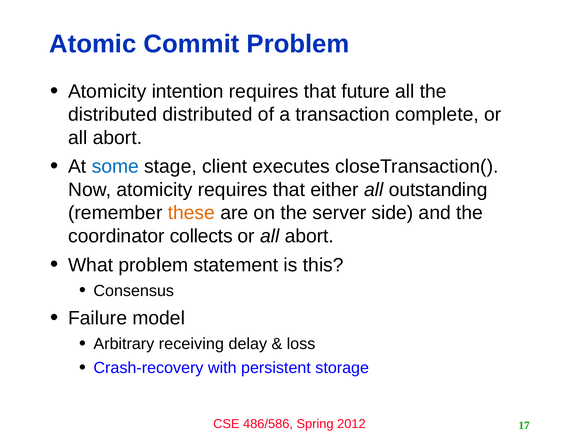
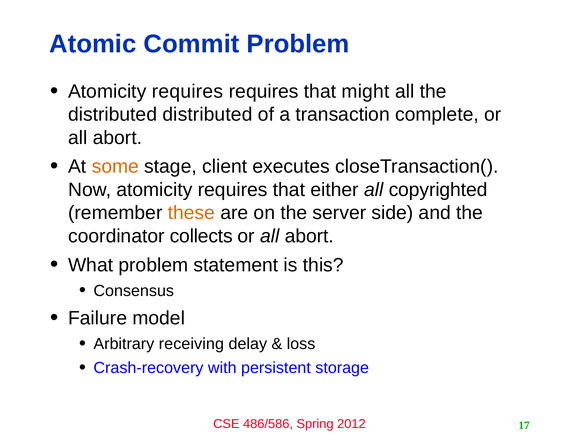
intention at (188, 91): intention -> requires
future: future -> might
some colour: blue -> orange
outstanding: outstanding -> copyrighted
